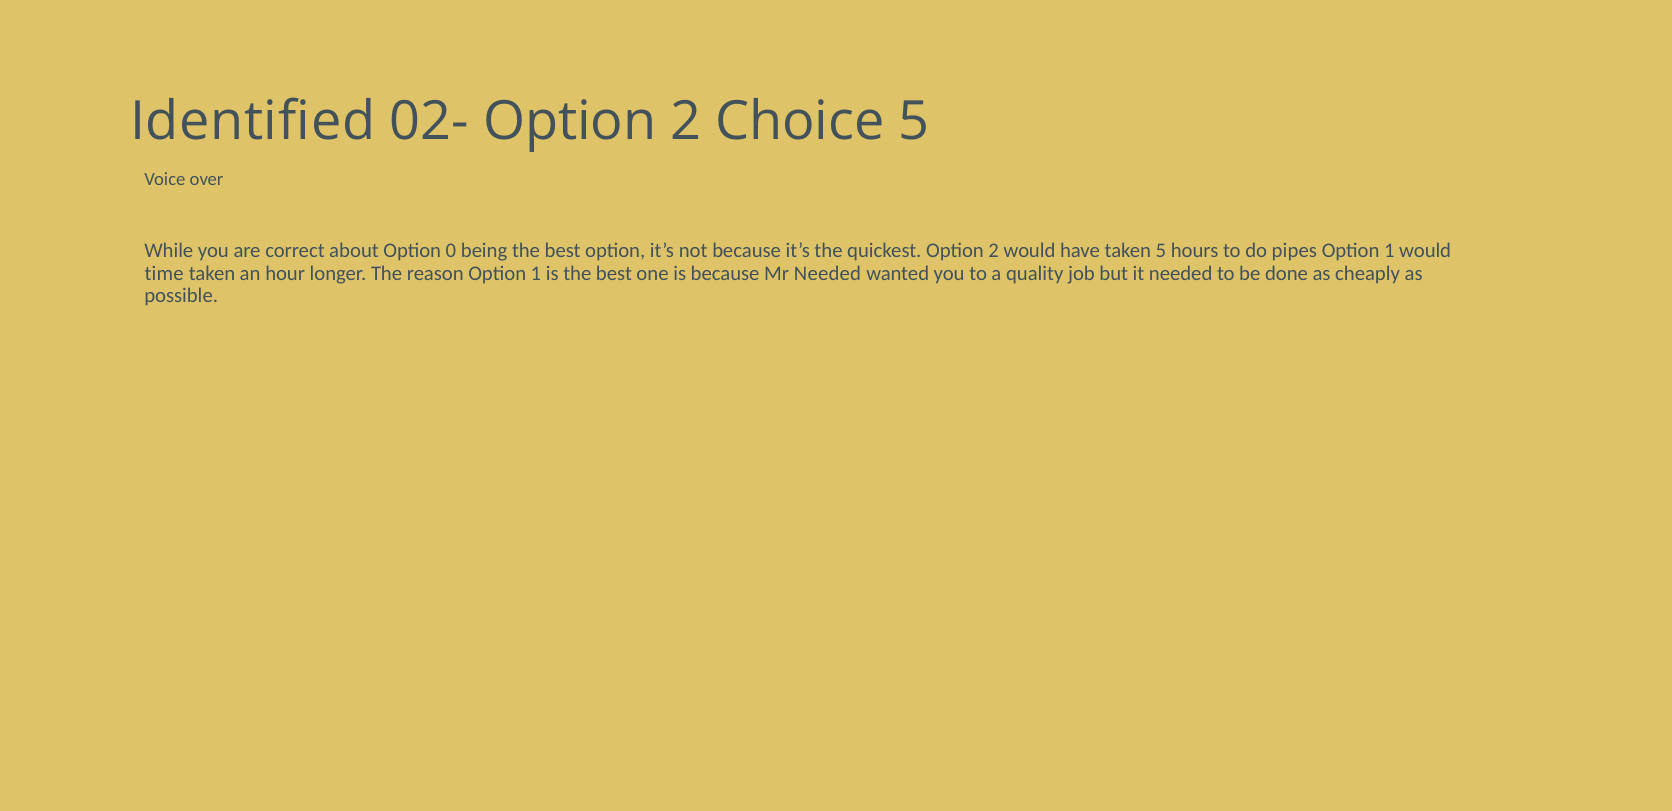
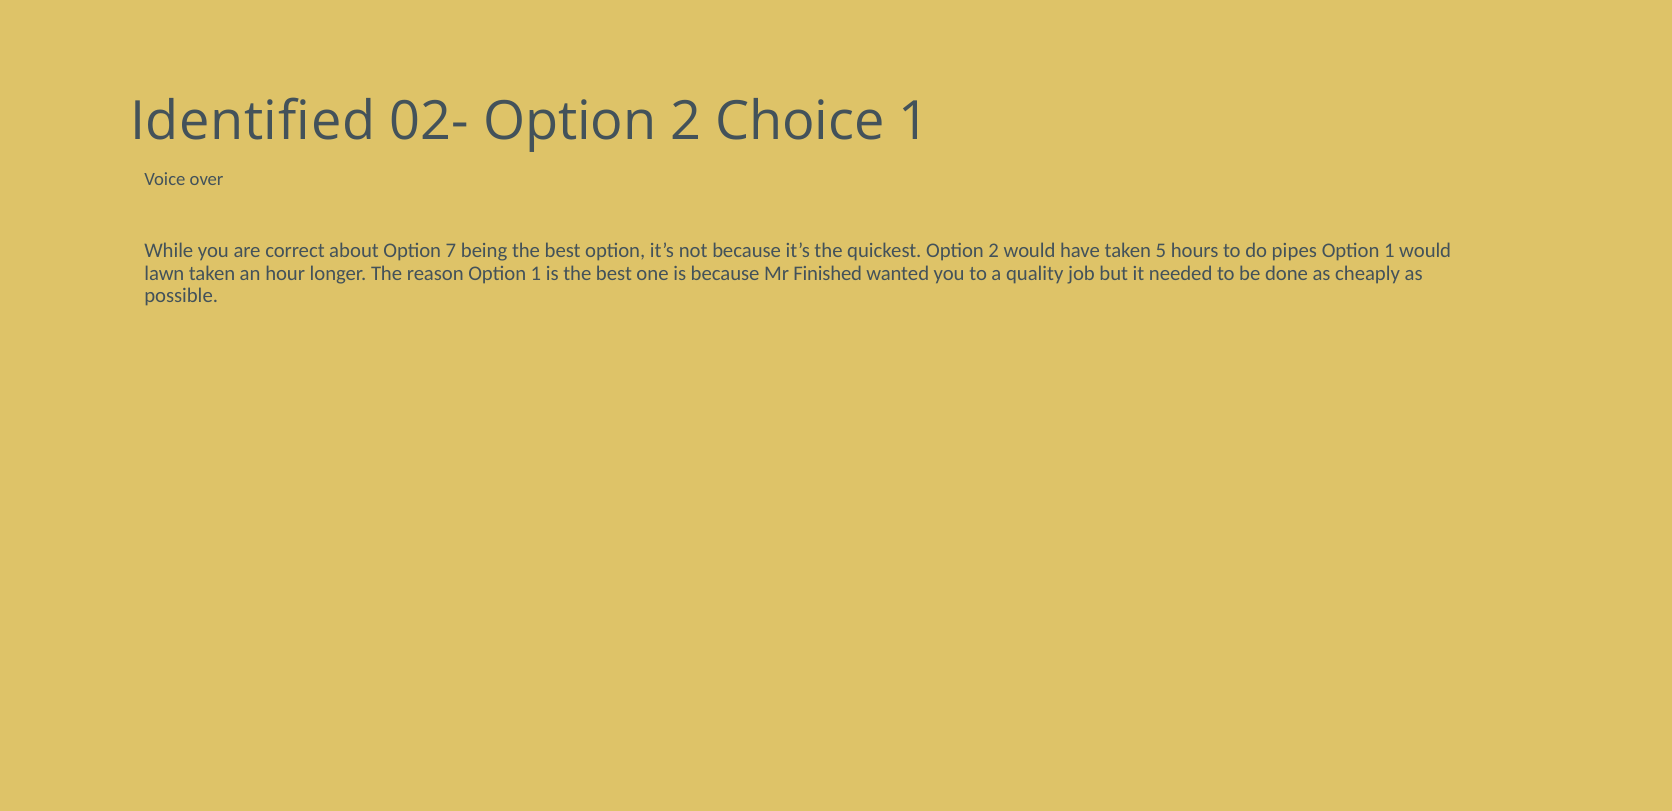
Choice 5: 5 -> 1
0: 0 -> 7
time: time -> lawn
Mr Needed: Needed -> Finished
